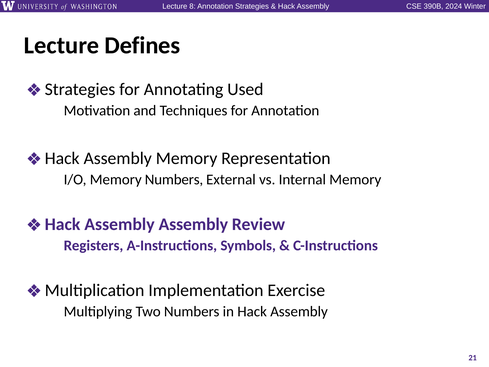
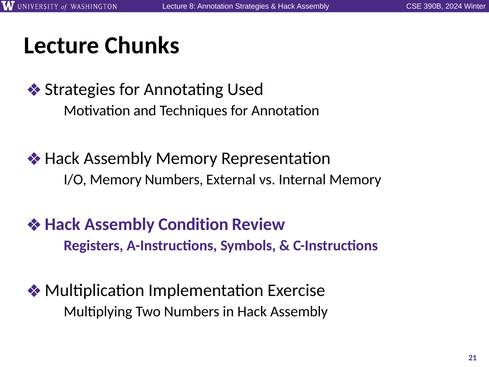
Defines: Defines -> Chunks
Assembly Assembly: Assembly -> Condition
